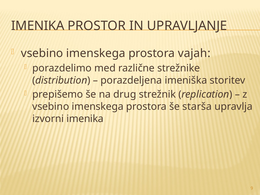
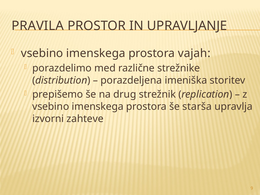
IMENIKA at (38, 26): IMENIKA -> PRAVILA
izvorni imenika: imenika -> zahteve
